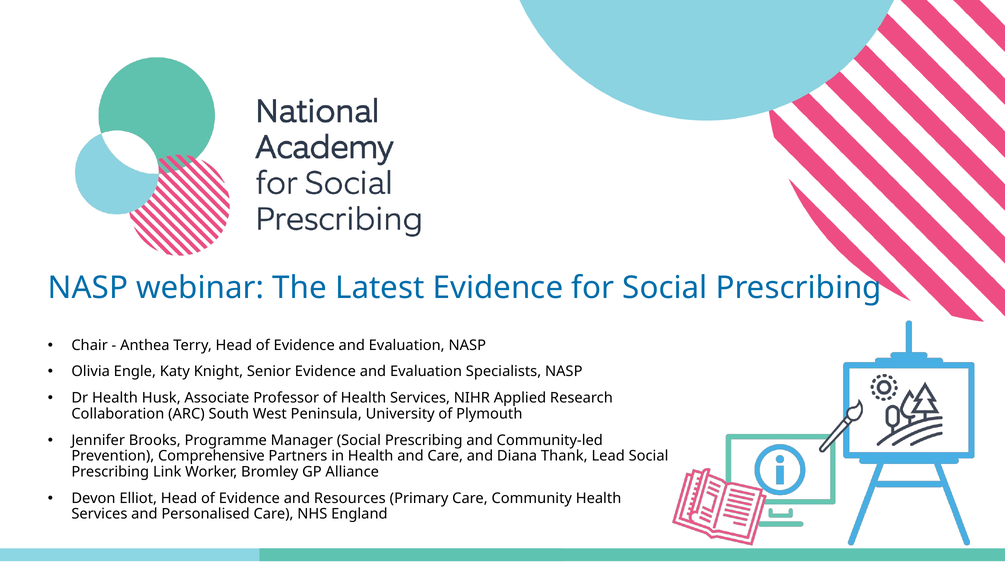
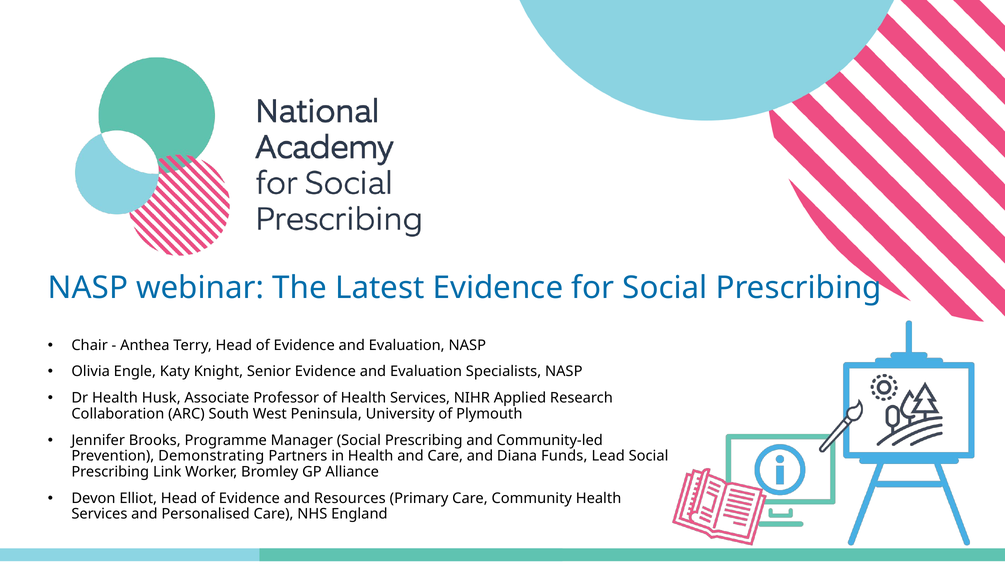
Comprehensive: Comprehensive -> Demonstrating
Thank: Thank -> Funds
